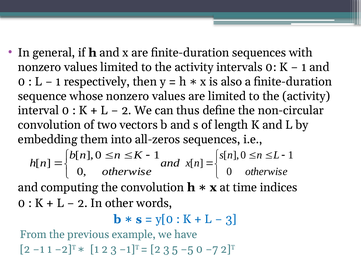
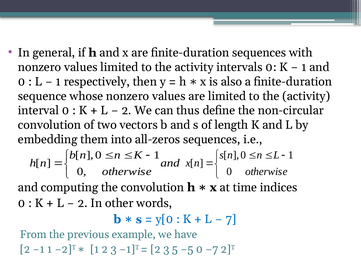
3 at (231, 219): 3 -> 7
